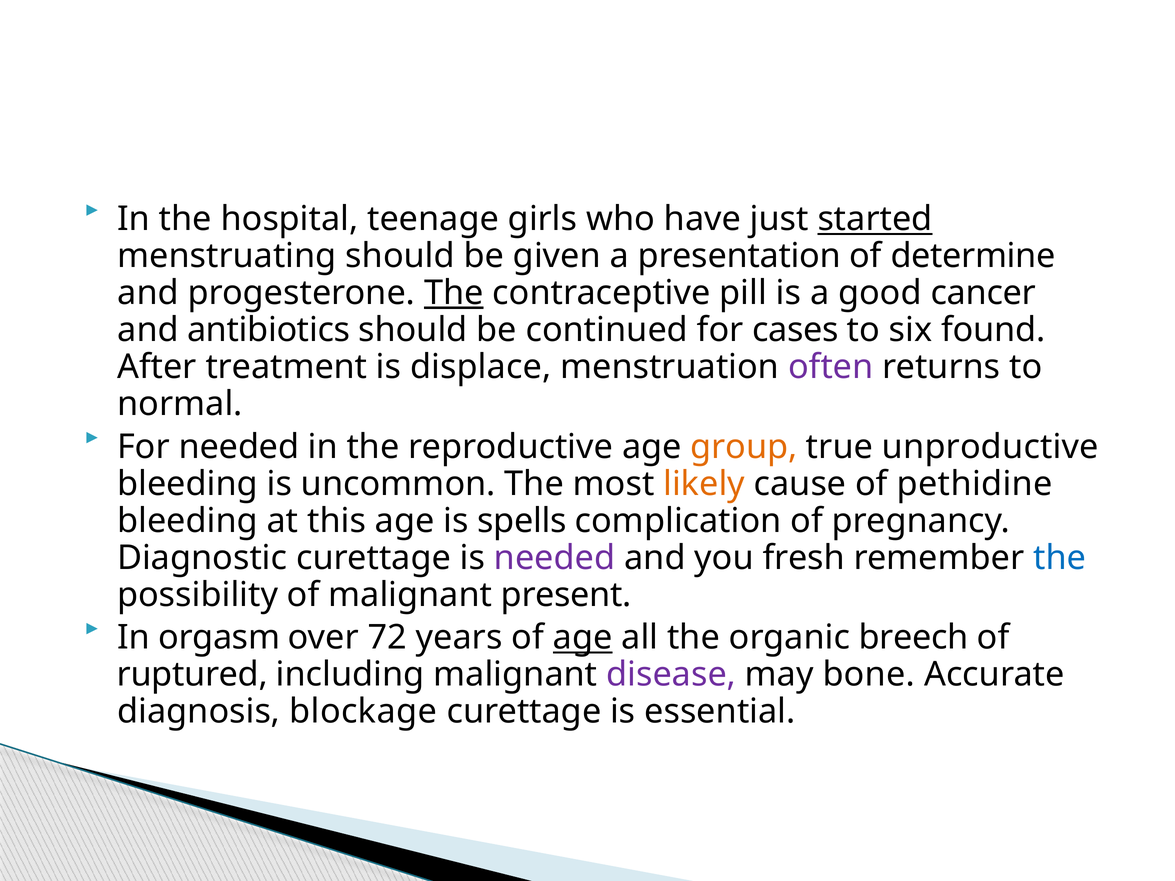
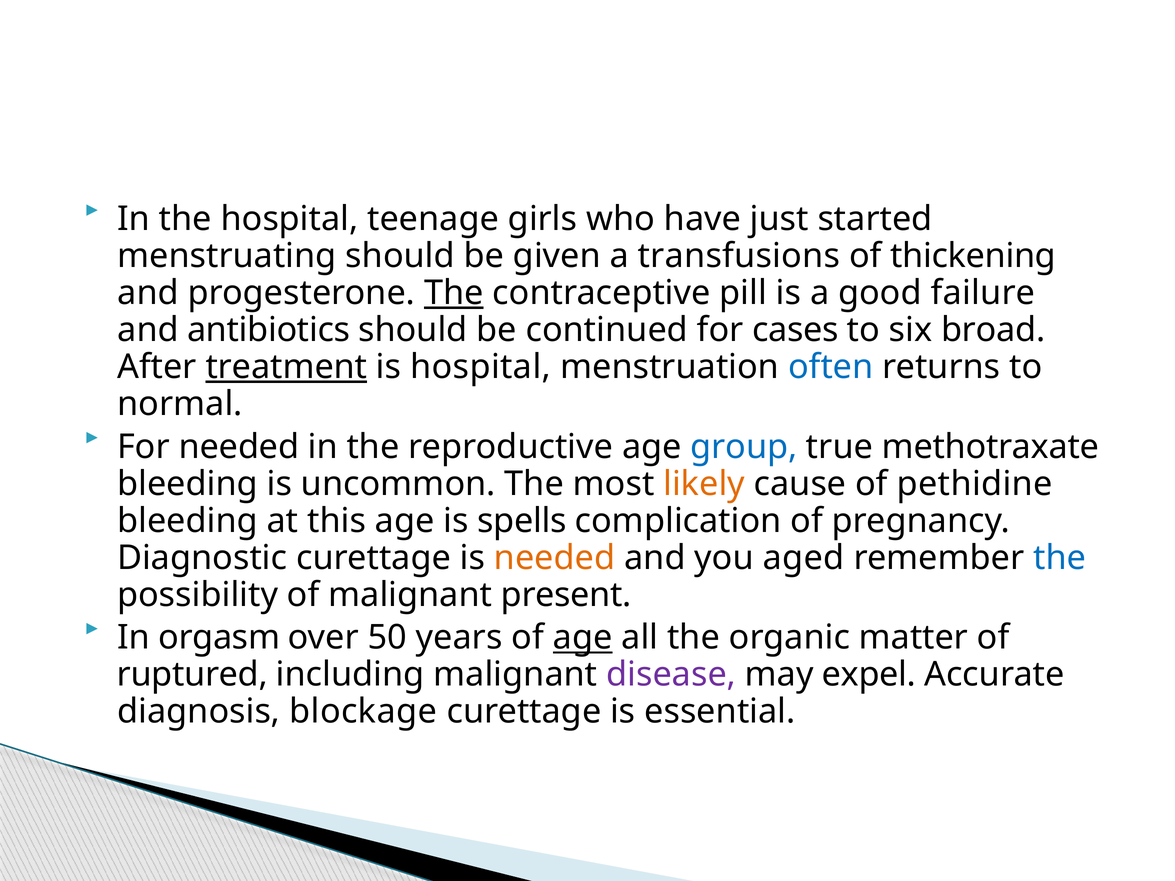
started underline: present -> none
presentation: presentation -> transfusions
determine: determine -> thickening
cancer: cancer -> failure
found: found -> broad
treatment underline: none -> present
is displace: displace -> hospital
often colour: purple -> blue
group colour: orange -> blue
unproductive: unproductive -> methotraxate
needed at (555, 558) colour: purple -> orange
fresh: fresh -> aged
72: 72 -> 50
breech: breech -> matter
bone: bone -> expel
